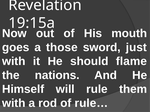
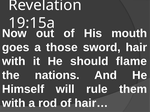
just: just -> hair
rule…: rule… -> hair…
